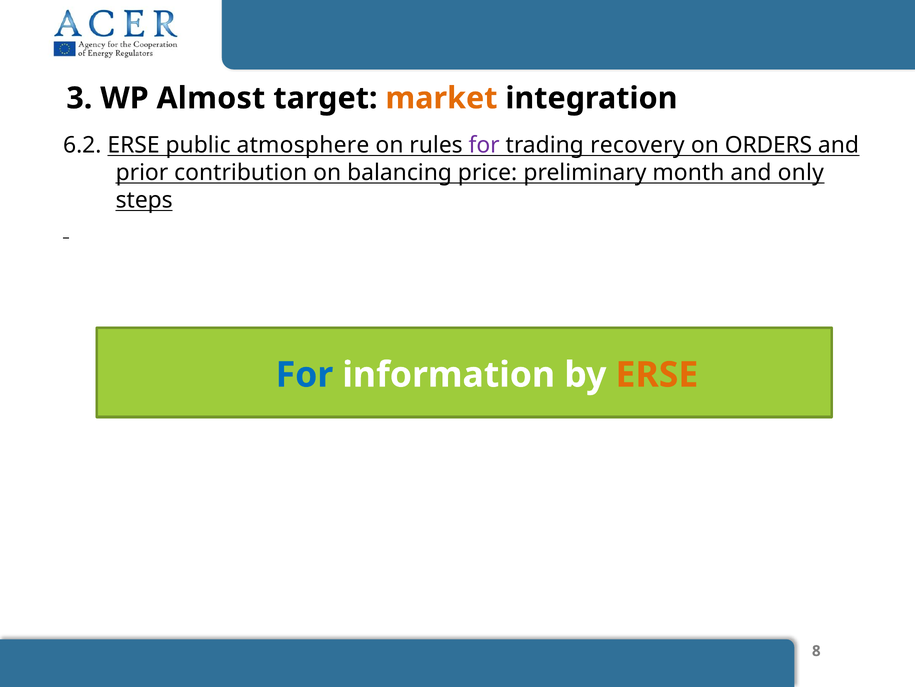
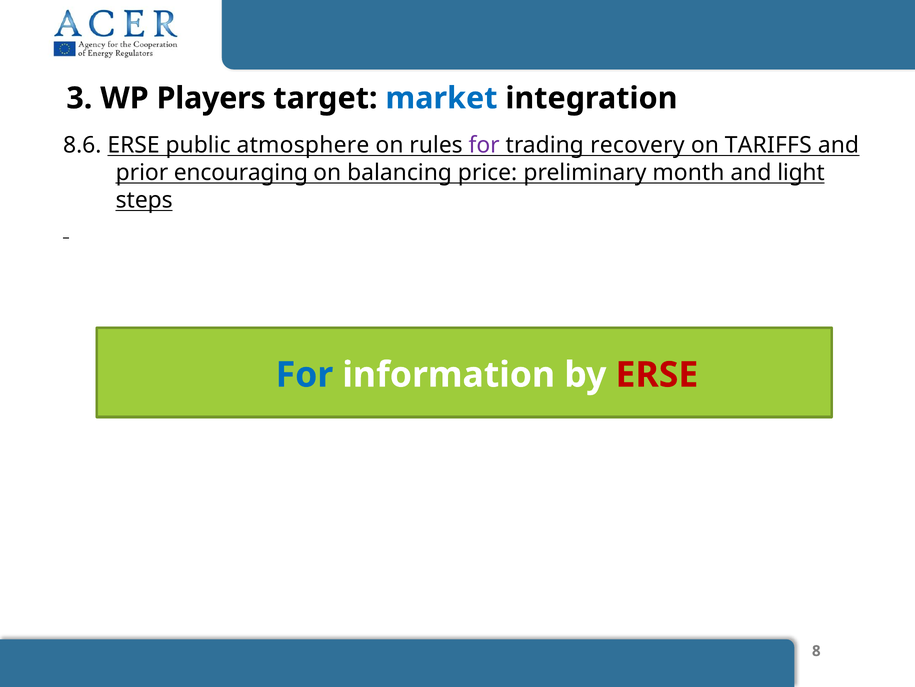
Almost: Almost -> Players
market colour: orange -> blue
6.2: 6.2 -> 8.6
ORDERS: ORDERS -> TARIFFS
contribution: contribution -> encouraging
only: only -> light
ERSE at (657, 375) colour: orange -> red
